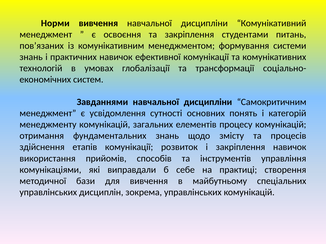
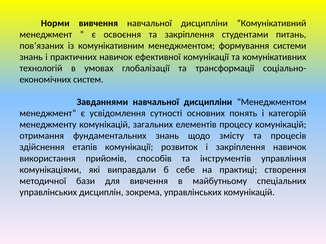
дисципліни Самокритичним: Самокритичним -> Менеджментом
